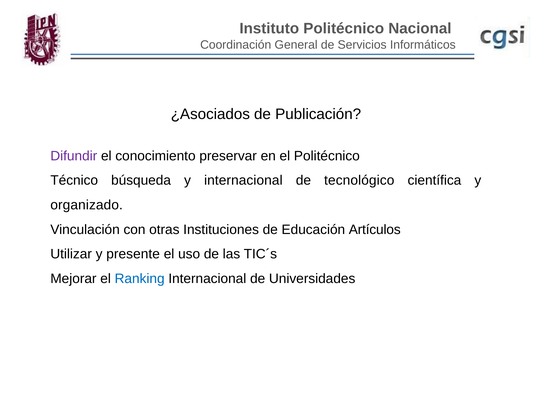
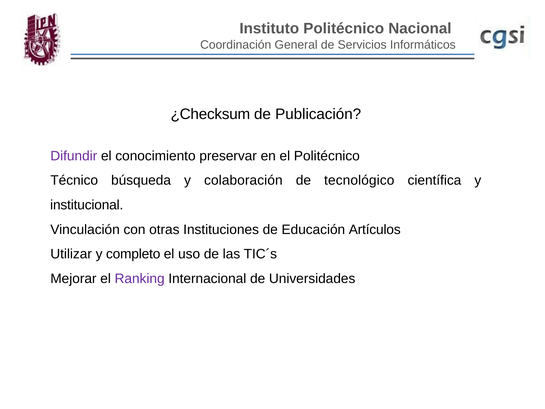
¿Asociados: ¿Asociados -> ¿Checksum
y internacional: internacional -> colaboración
organizado: organizado -> institucional
presente: presente -> completo
Ranking colour: blue -> purple
